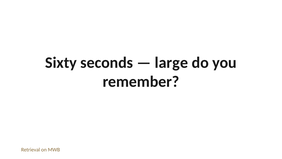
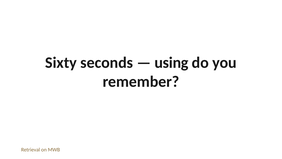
large: large -> using
